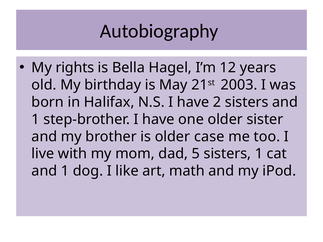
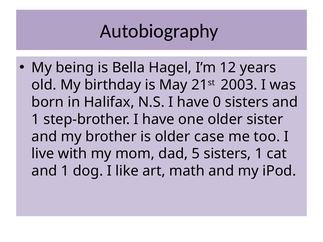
rights: rights -> being
2: 2 -> 0
